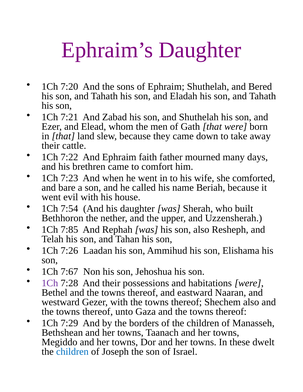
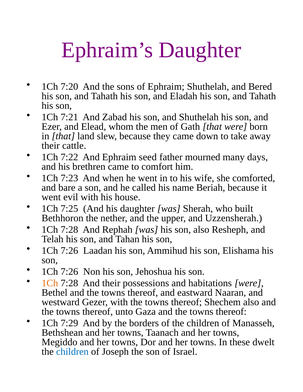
faith: faith -> seed
7:54: 7:54 -> 7:25
7:85 at (69, 230): 7:85 -> 7:28
7:67 at (69, 272): 7:67 -> 7:26
1Ch at (50, 283) colour: purple -> orange
